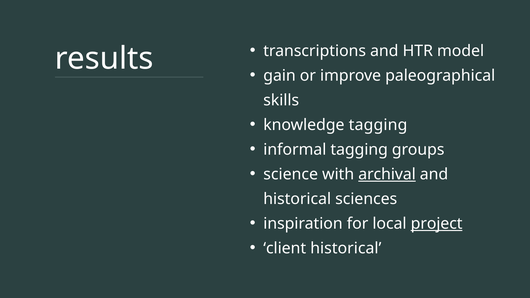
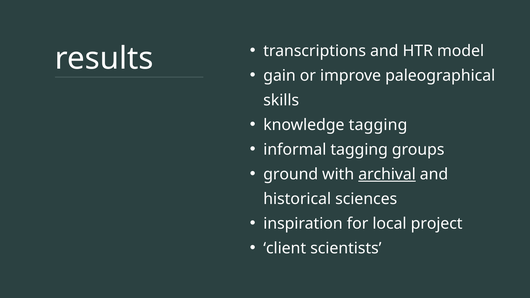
science: science -> ground
project underline: present -> none
client historical: historical -> scientists
